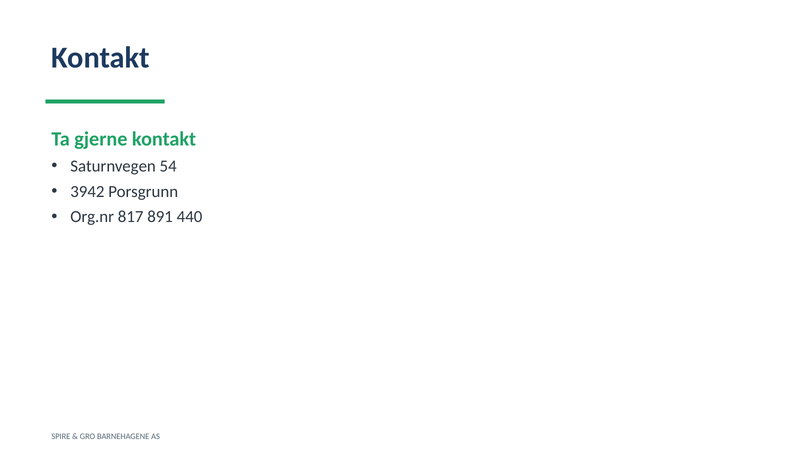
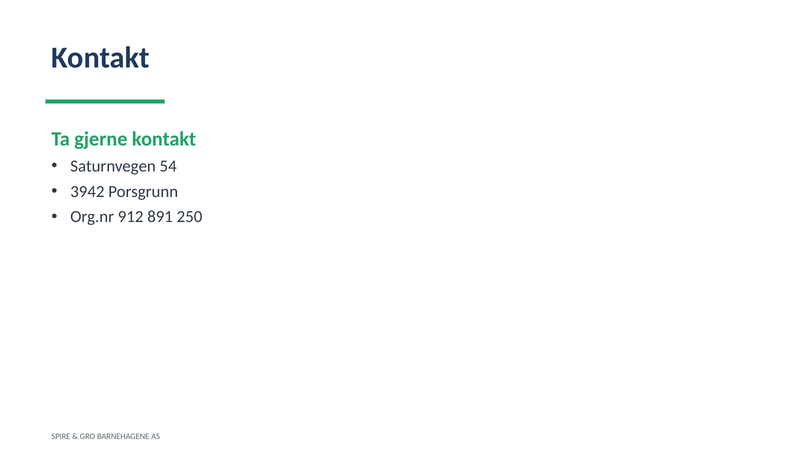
817: 817 -> 912
440: 440 -> 250
